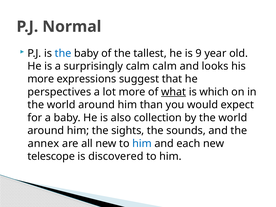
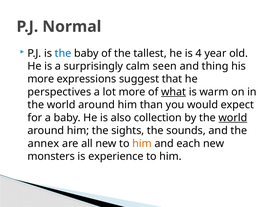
9: 9 -> 4
calm calm: calm -> seen
looks: looks -> thing
which: which -> warm
world at (233, 118) underline: none -> present
him at (142, 143) colour: blue -> orange
telescope: telescope -> monsters
discovered: discovered -> experience
